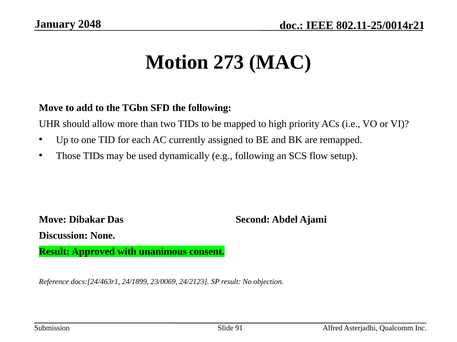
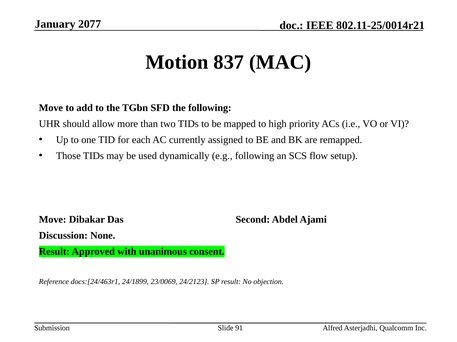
2048: 2048 -> 2077
273: 273 -> 837
